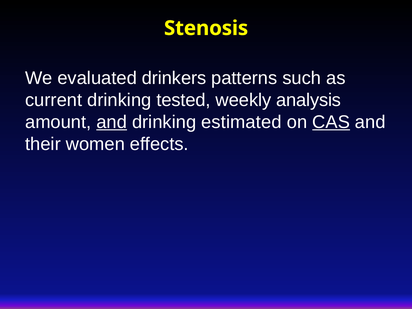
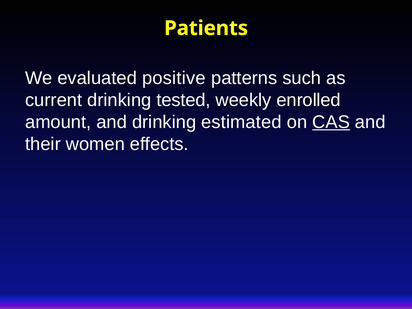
Stenosis: Stenosis -> Patients
drinkers: drinkers -> positive
analysis: analysis -> enrolled
and at (112, 122) underline: present -> none
